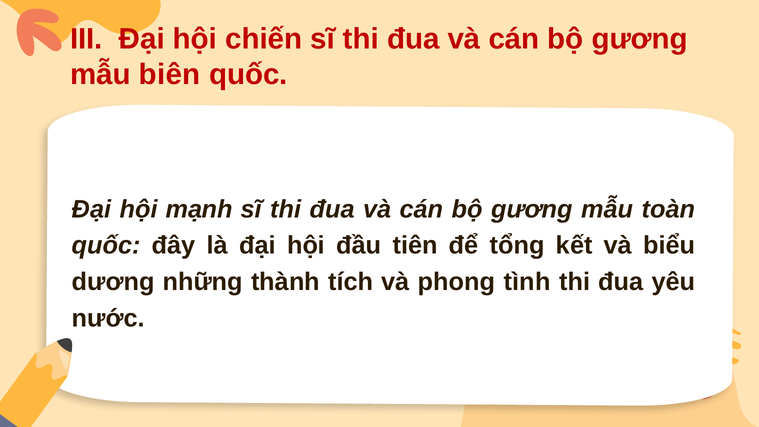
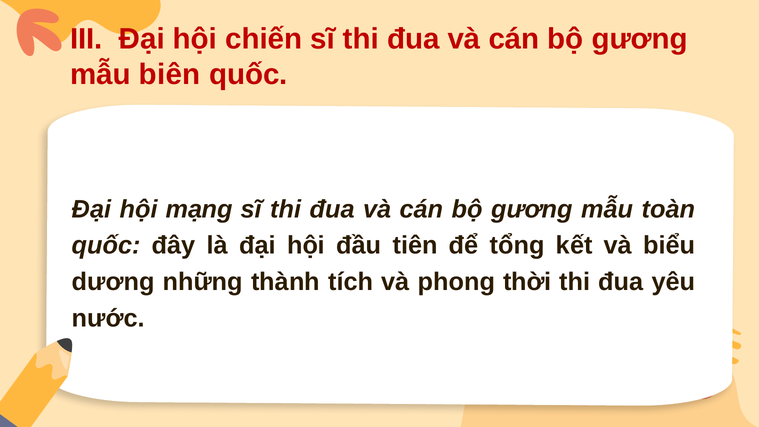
mạnh: mạnh -> mạng
tình: tình -> thời
